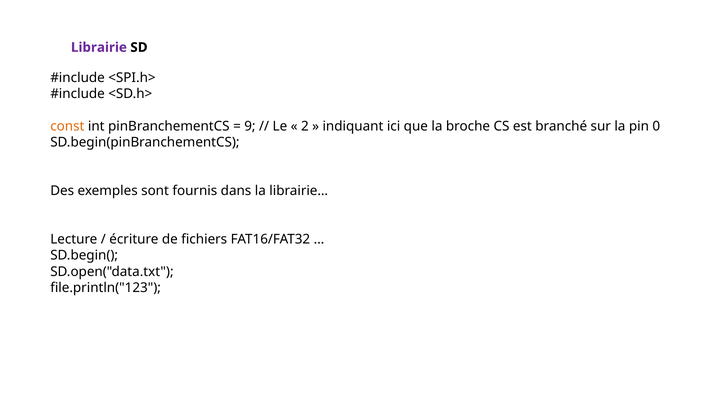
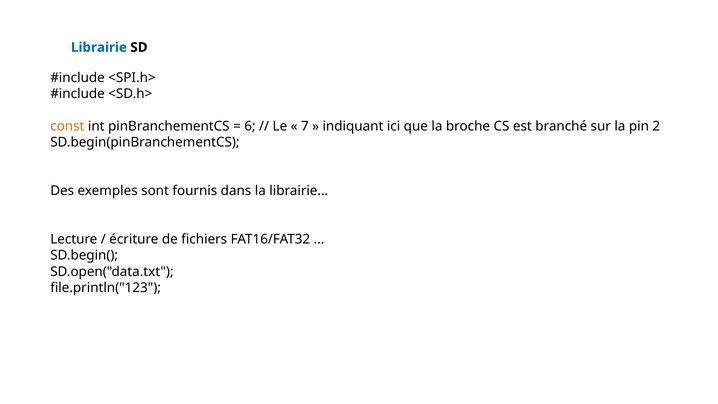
Librairie colour: purple -> blue
9: 9 -> 6
2: 2 -> 7
0: 0 -> 2
